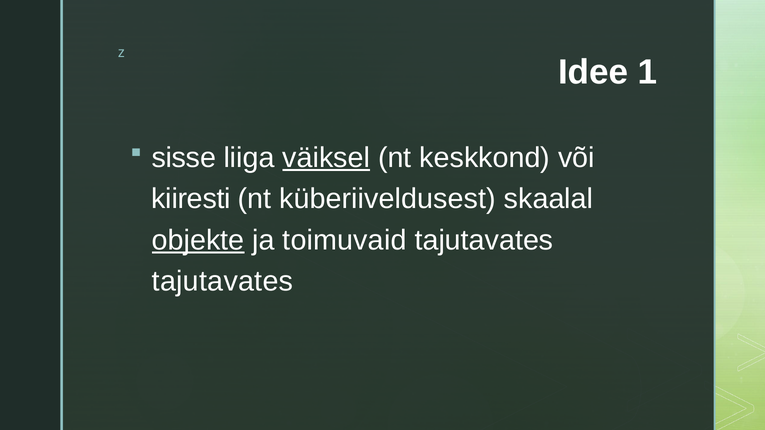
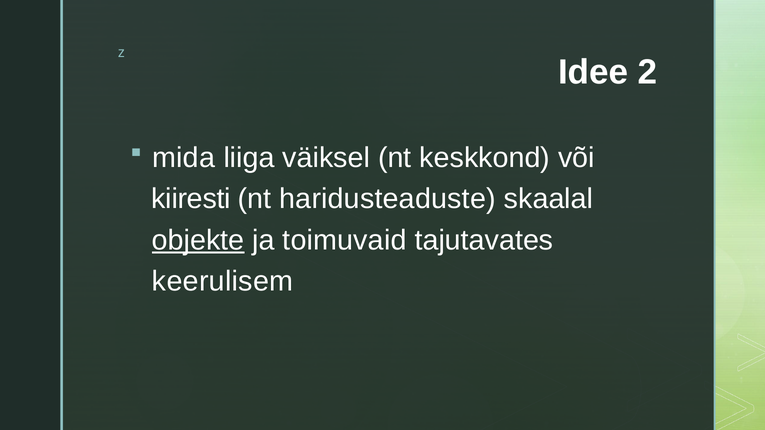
1: 1 -> 2
sisse: sisse -> mida
väiksel underline: present -> none
küberiiveldusest: küberiiveldusest -> haridusteaduste
tajutavates at (223, 282): tajutavates -> keerulisem
